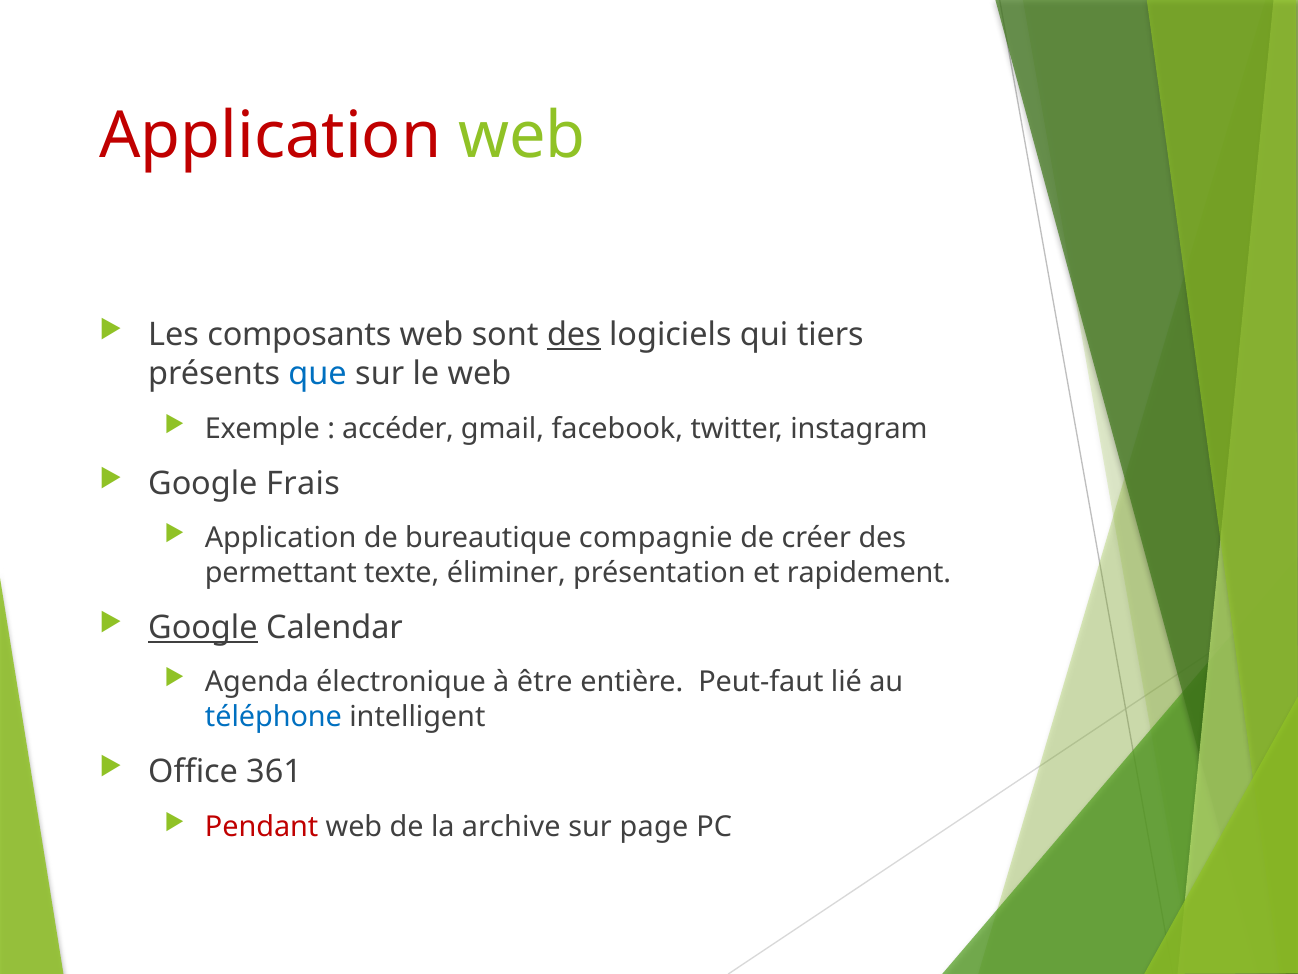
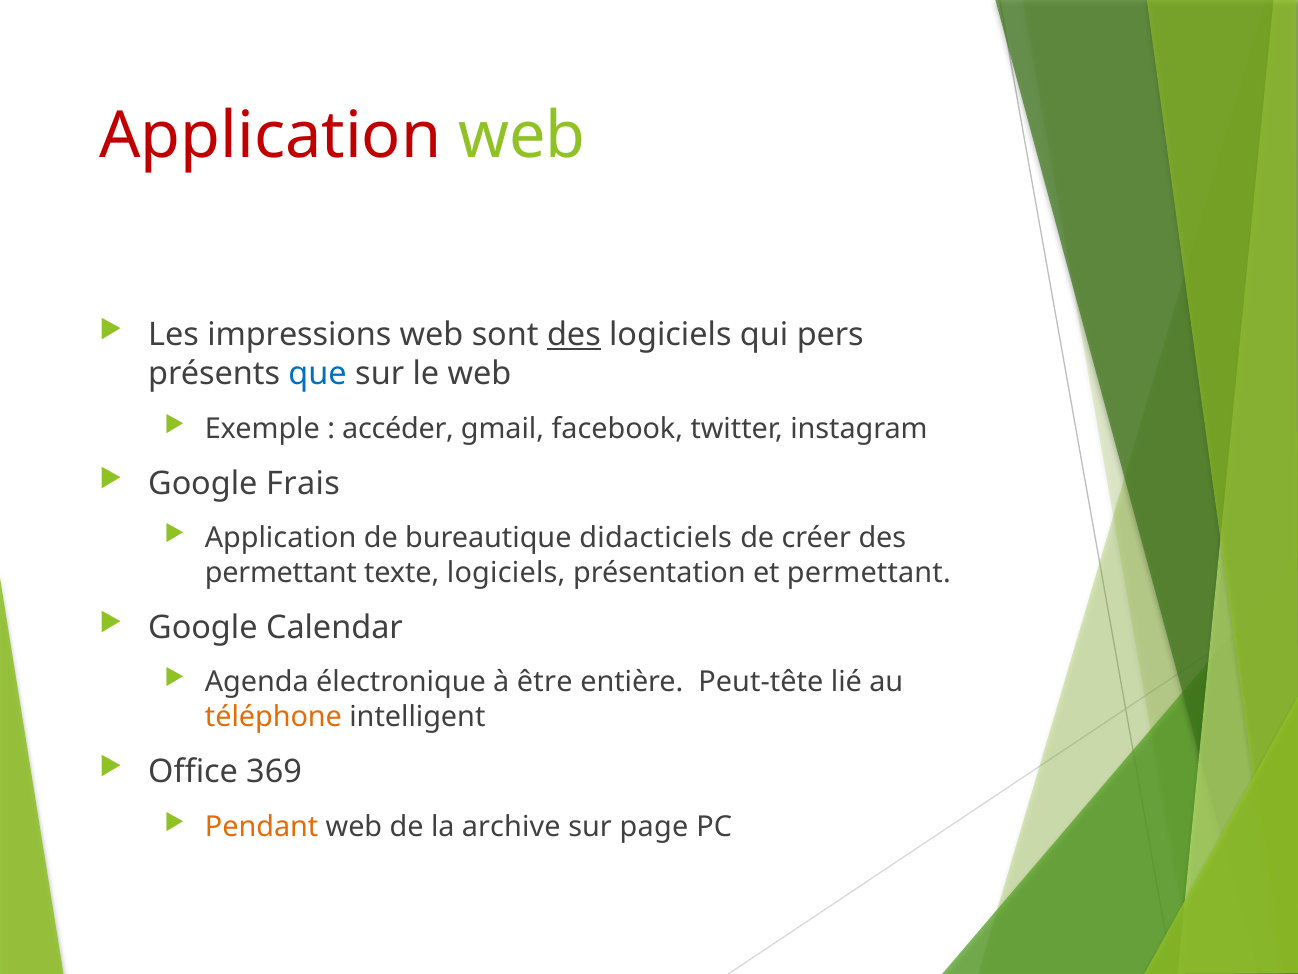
composants: composants -> impressions
tiers: tiers -> pers
compagnie: compagnie -> didacticiels
texte éliminer: éliminer -> logiciels
et rapidement: rapidement -> permettant
Google at (203, 628) underline: present -> none
Peut-faut: Peut-faut -> Peut-tête
téléphone colour: blue -> orange
361: 361 -> 369
Pendant colour: red -> orange
